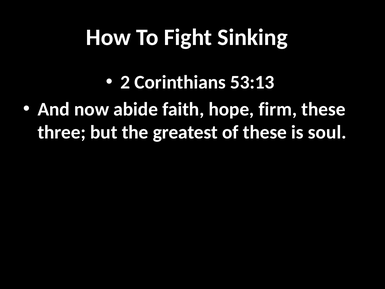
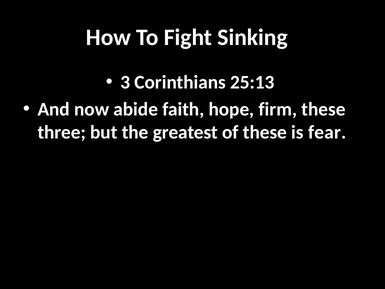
2: 2 -> 3
53:13: 53:13 -> 25:13
soul: soul -> fear
